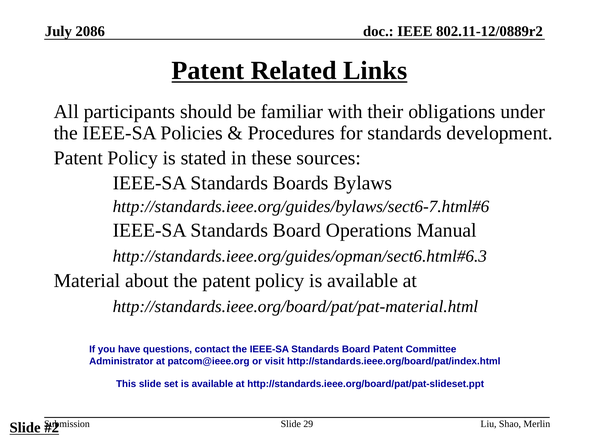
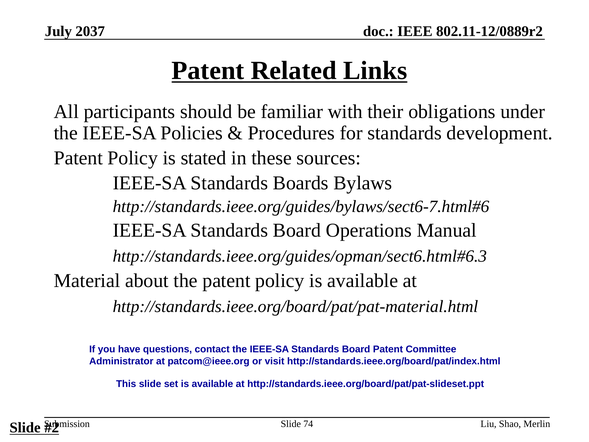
2086: 2086 -> 2037
29: 29 -> 74
